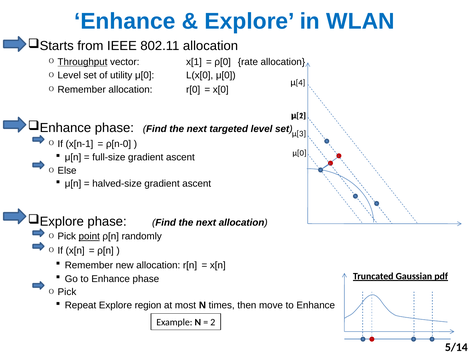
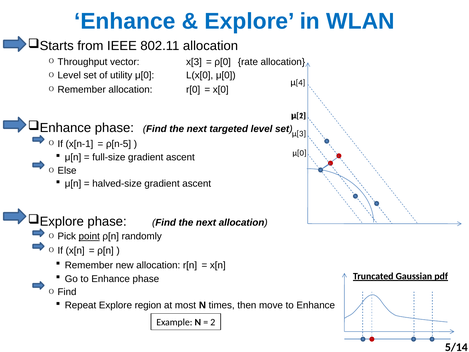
Throughput underline: present -> none
x[1: x[1 -> x[3
ρ[n-0: ρ[n-0 -> ρ[n-5
Pick at (67, 292): Pick -> Find
